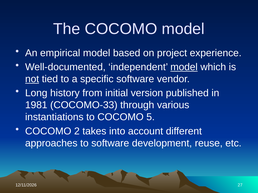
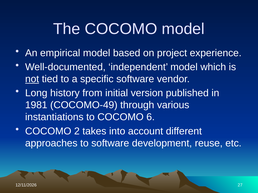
model at (184, 67) underline: present -> none
COCOMO-33: COCOMO-33 -> COCOMO-49
5: 5 -> 6
